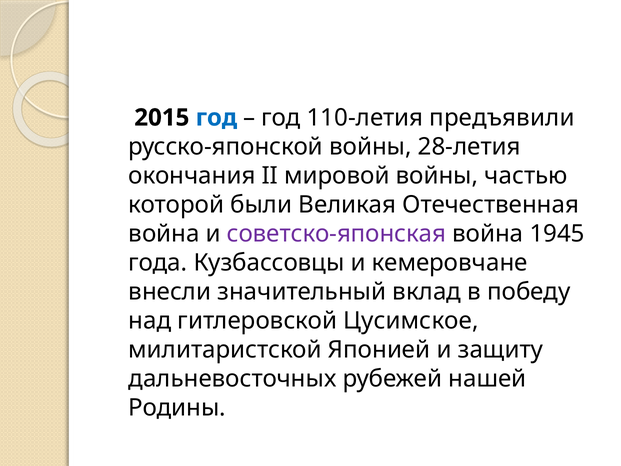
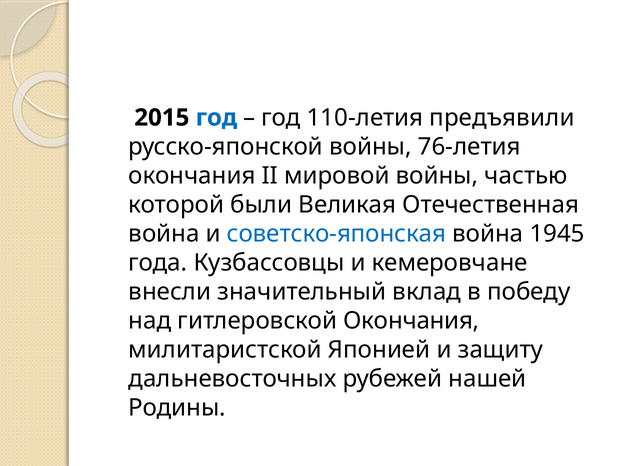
28-летия: 28-летия -> 76-летия
советско-японская colour: purple -> blue
гитлеровской Цусимское: Цусимское -> Окончания
